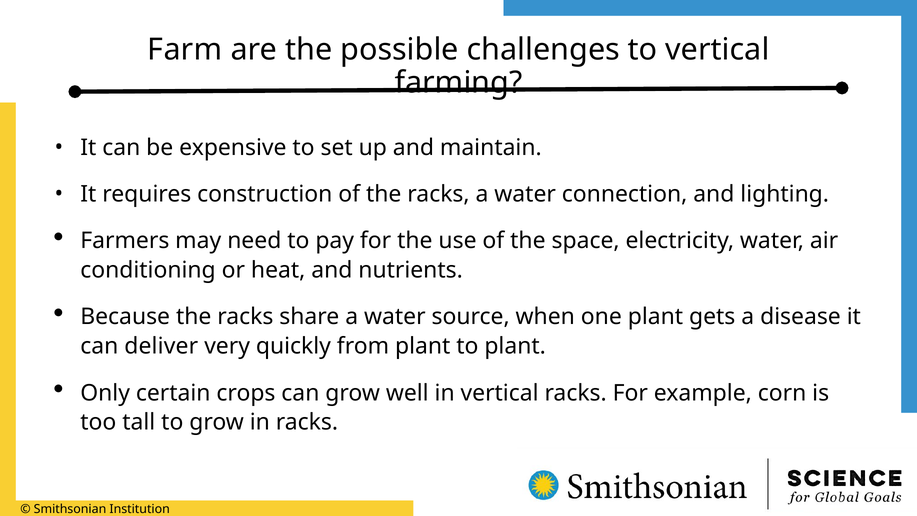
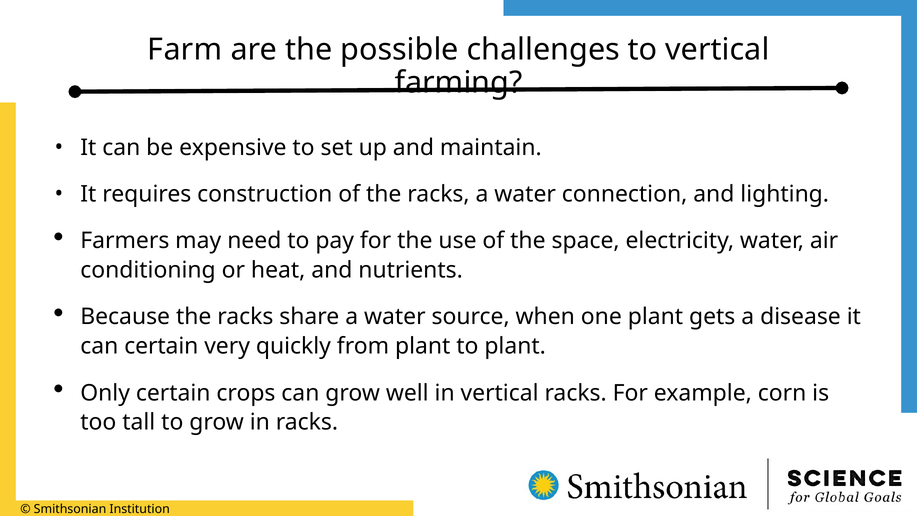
can deliver: deliver -> certain
